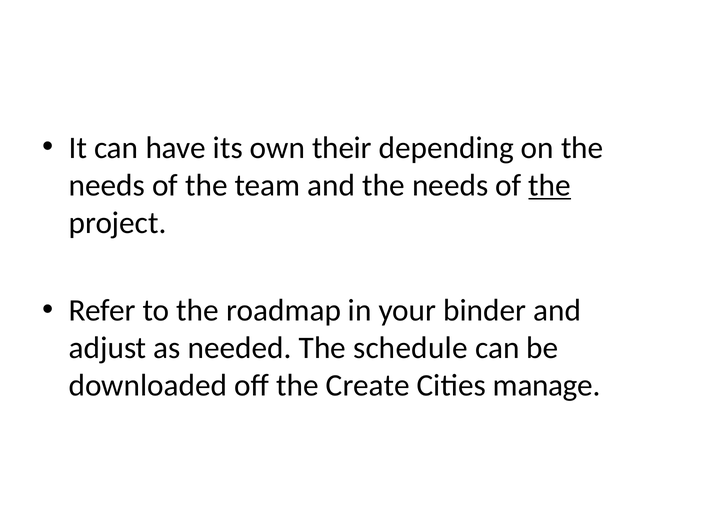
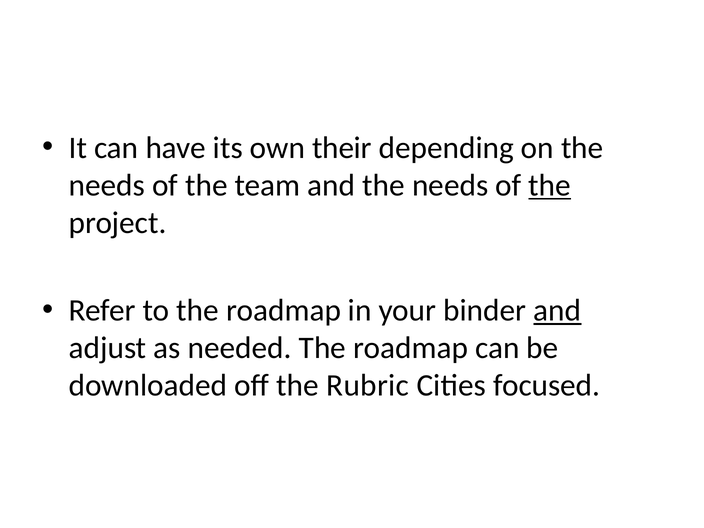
and at (557, 310) underline: none -> present
needed The schedule: schedule -> roadmap
Create: Create -> Rubric
manage: manage -> focused
